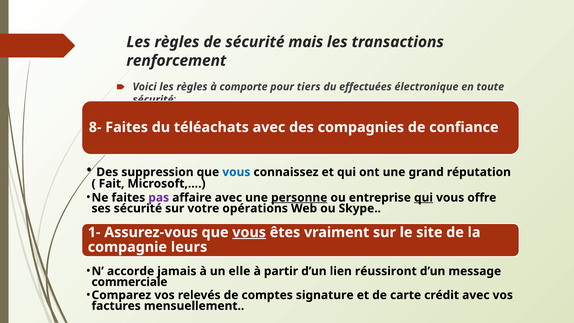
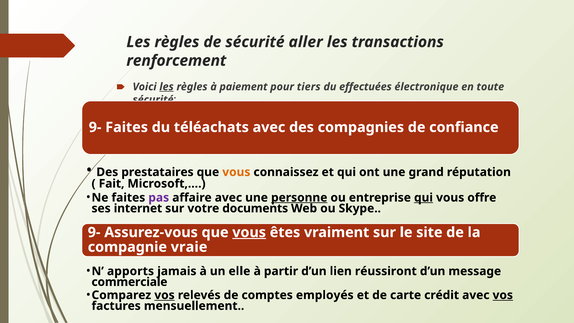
mais: mais -> aller
les at (167, 87) underline: none -> present
comporte: comporte -> paiement
8- at (95, 127): 8- -> 9-
suppression: suppression -> prestataires
vous at (236, 172) colour: blue -> orange
ses sécurité: sécurité -> internet
opérations: opérations -> documents
1- at (94, 232): 1- -> 9-
leurs: leurs -> vraie
accorde: accorde -> apports
vos at (164, 295) underline: none -> present
signature: signature -> employés
vos at (503, 295) underline: none -> present
